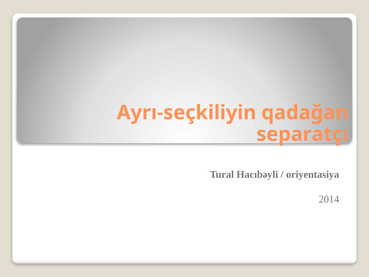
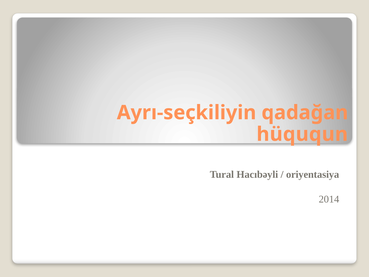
separatçı: separatçı -> hüququn
